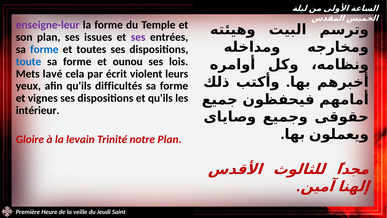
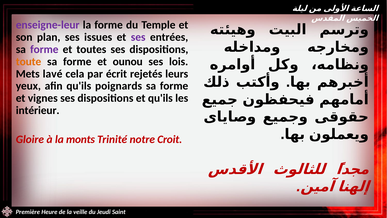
forme at (44, 49) colour: blue -> purple
toute colour: blue -> orange
violent: violent -> rejetés
difficultés: difficultés -> poignards
levain: levain -> monts
notre Plan: Plan -> Croit
